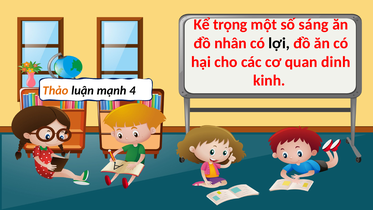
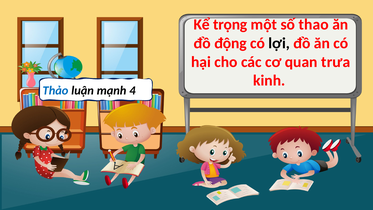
sáng: sáng -> thao
nhân: nhân -> động
dinh: dinh -> trưa
Thảo colour: orange -> blue
